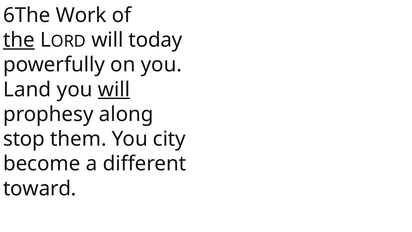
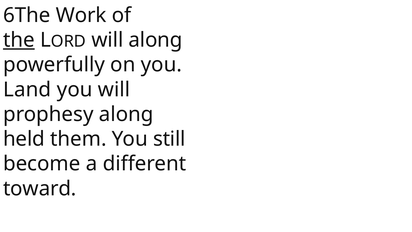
will today: today -> along
will at (114, 89) underline: present -> none
stop: stop -> held
city: city -> still
